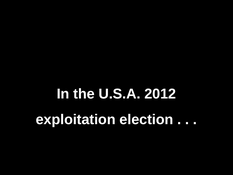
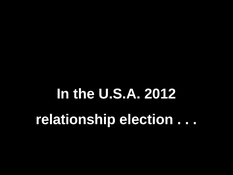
exploitation: exploitation -> relationship
